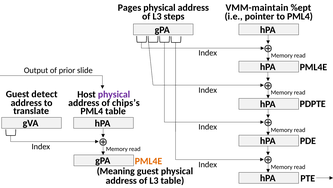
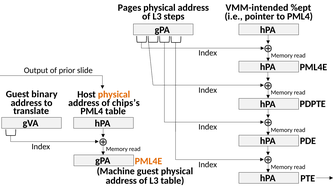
VMM-maintain: VMM-maintain -> VMM-intended
detect: detect -> binary
physical at (114, 94) colour: purple -> orange
Meaning: Meaning -> Machine
